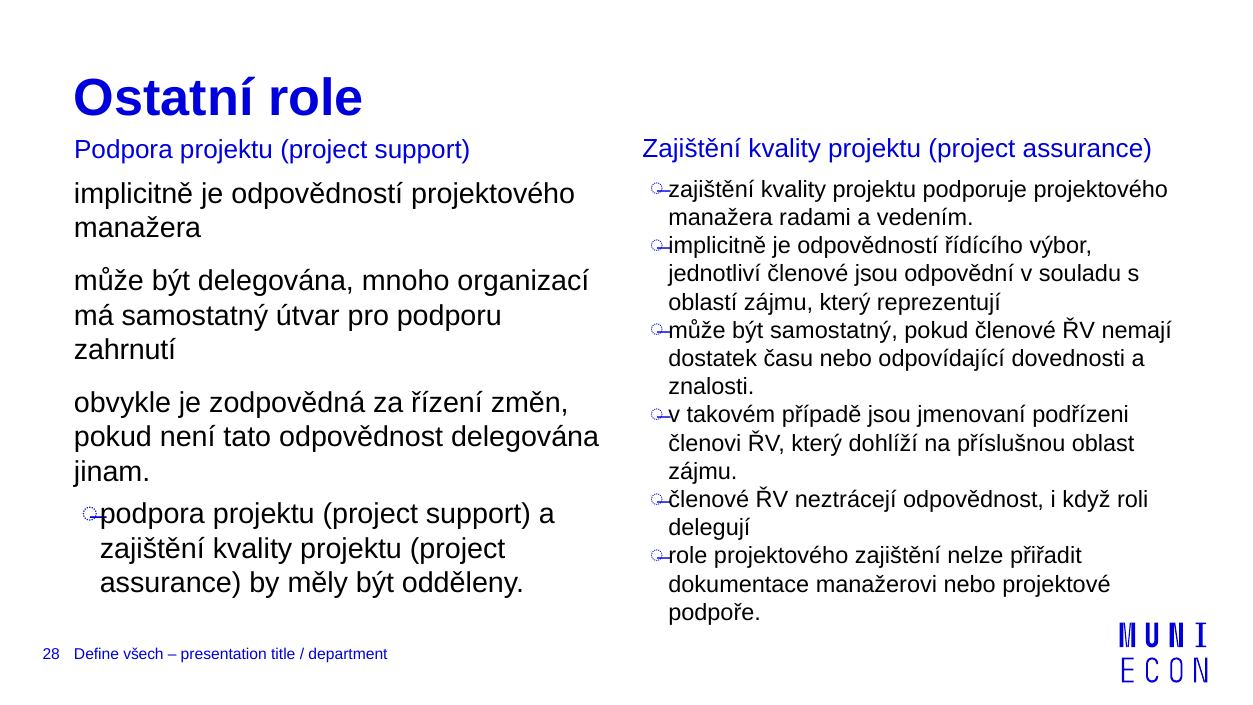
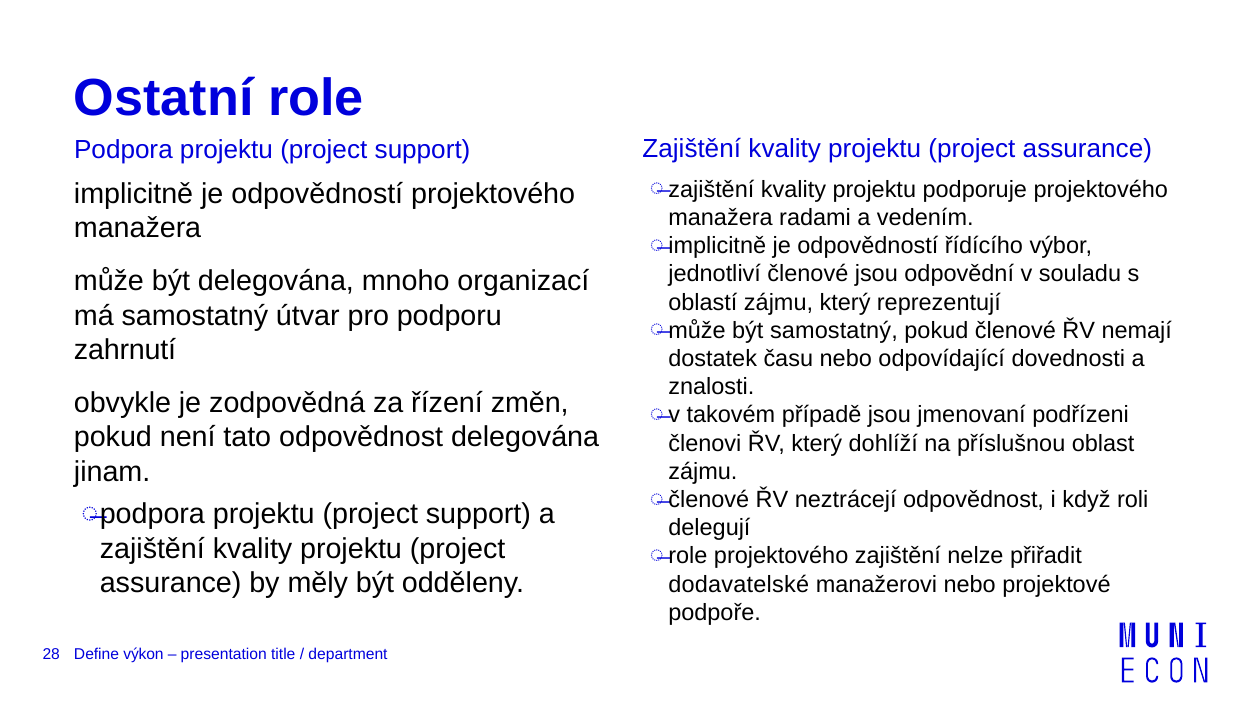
dokumentace: dokumentace -> dodavatelské
všech: všech -> výkon
